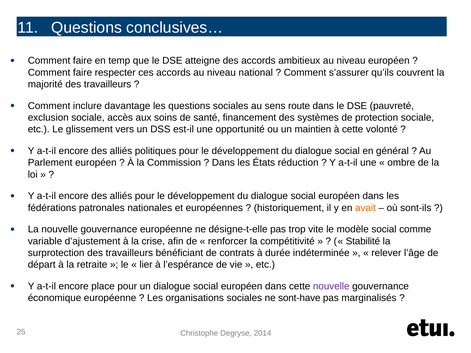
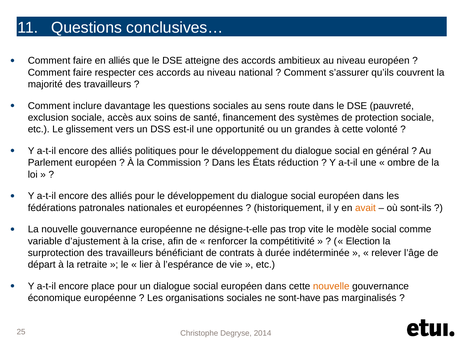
en temp: temp -> alliés
maintien: maintien -> grandes
Stabilité: Stabilité -> Election
nouvelle at (331, 286) colour: purple -> orange
